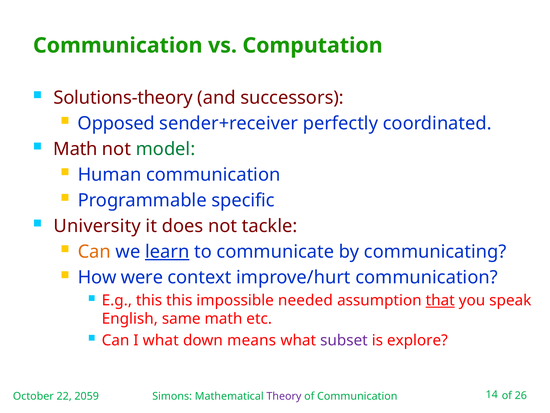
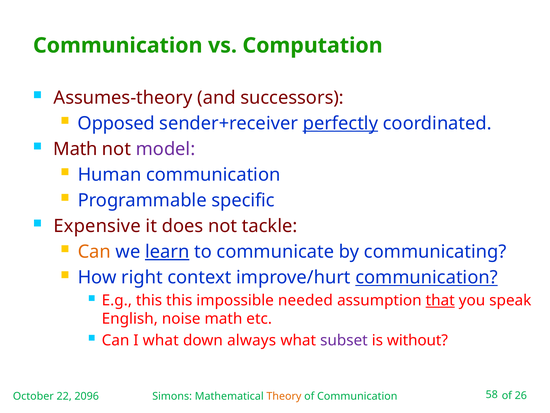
Solutions-theory: Solutions-theory -> Assumes-theory
perfectly underline: none -> present
model colour: green -> purple
University: University -> Expensive
were: were -> right
communication at (427, 277) underline: none -> present
same: same -> noise
means: means -> always
explore: explore -> without
2059: 2059 -> 2096
Theory colour: purple -> orange
14: 14 -> 58
